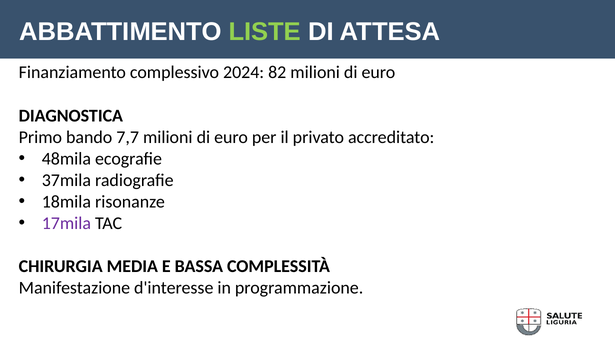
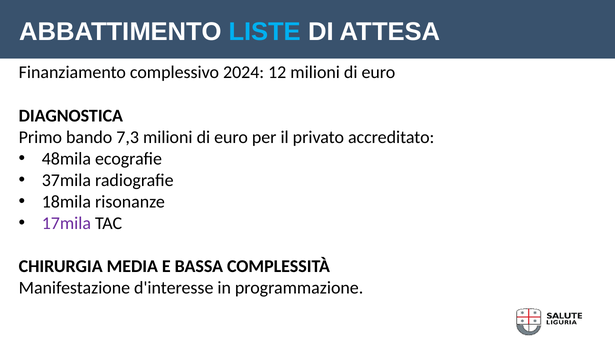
LISTE colour: light green -> light blue
82: 82 -> 12
7,7: 7,7 -> 7,3
